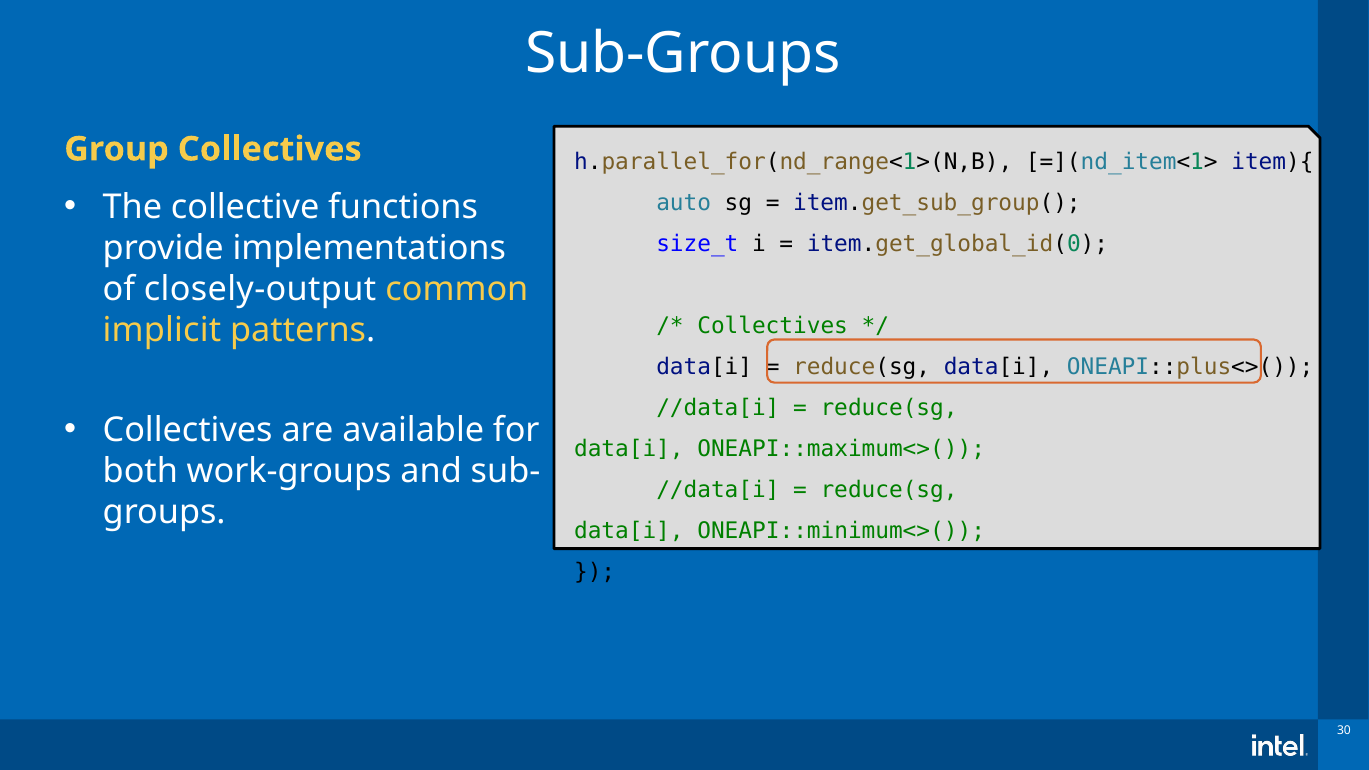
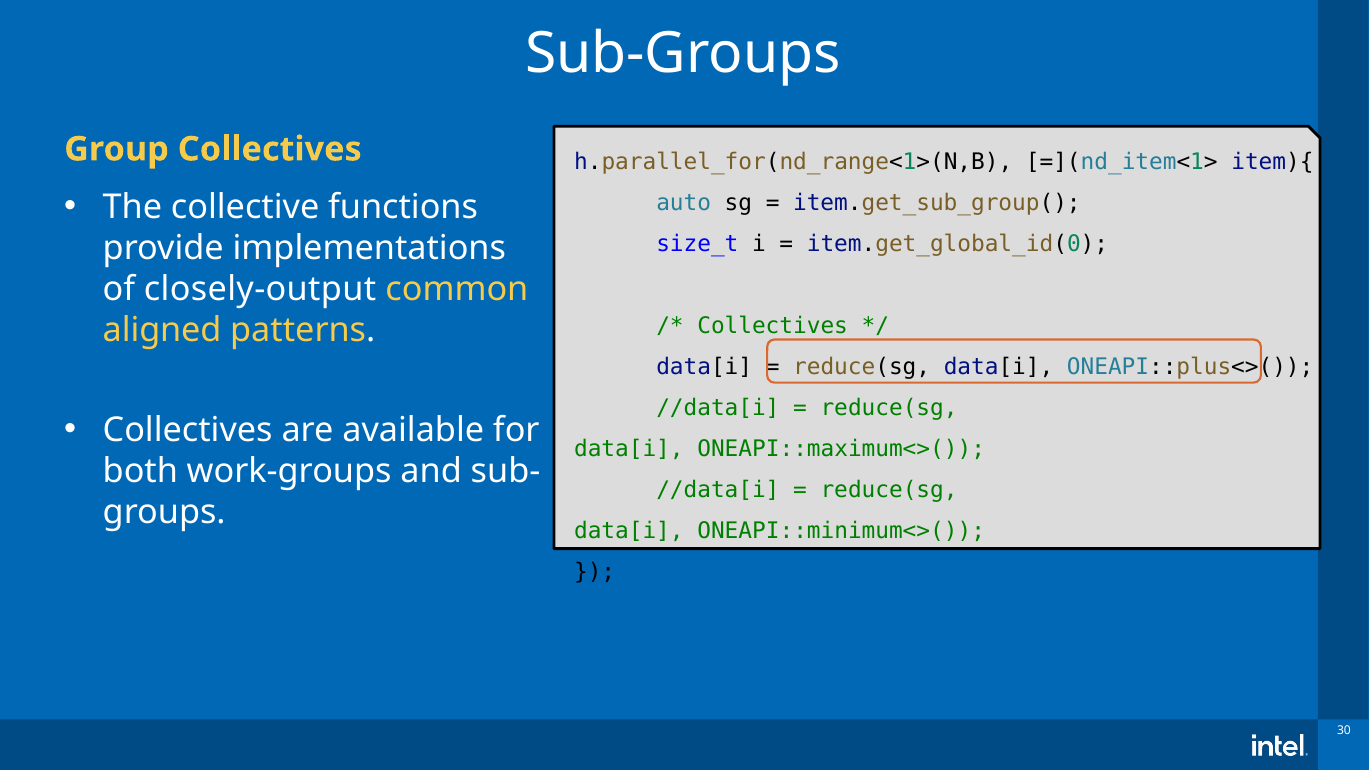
implicit: implicit -> aligned
